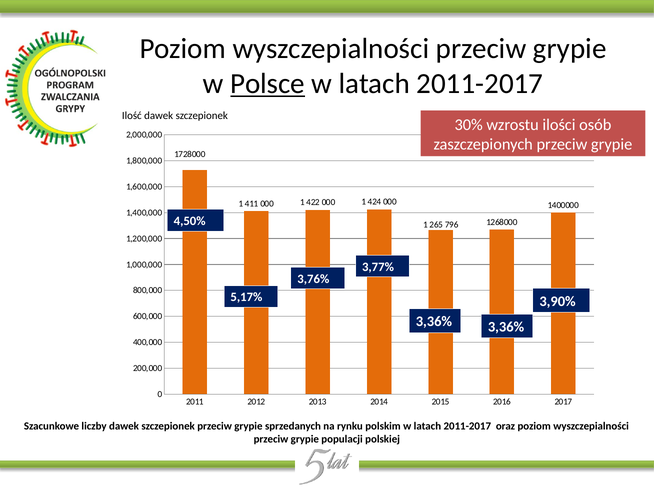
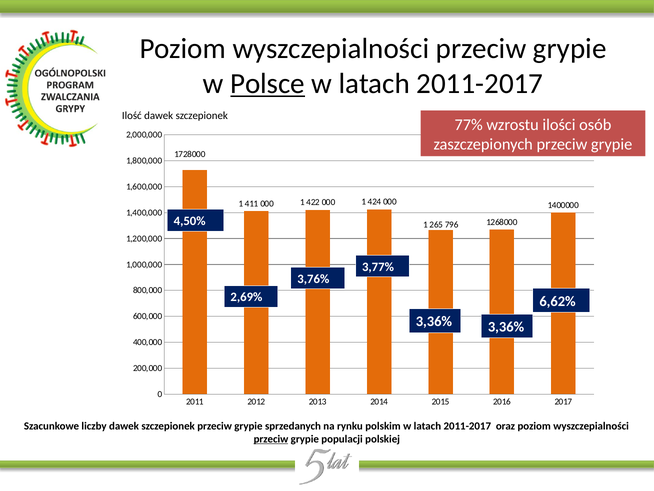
30%: 30% -> 77%
5,17%: 5,17% -> 2,69%
3,90%: 3,90% -> 6,62%
przeciw at (271, 439) underline: none -> present
